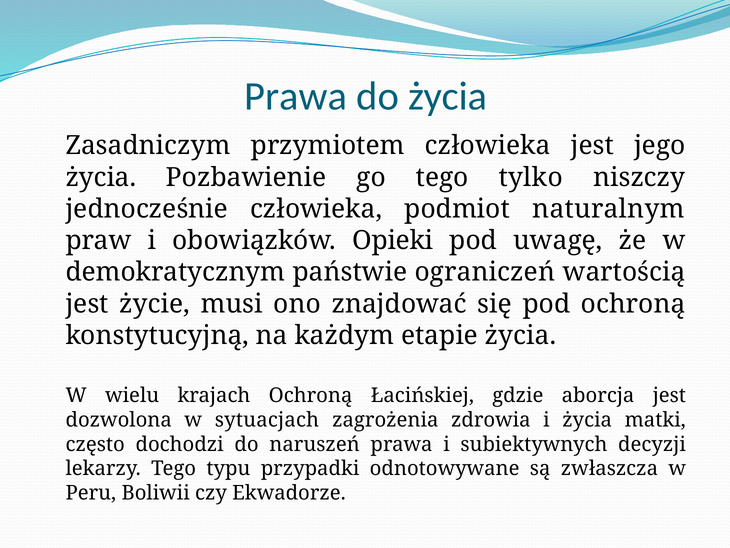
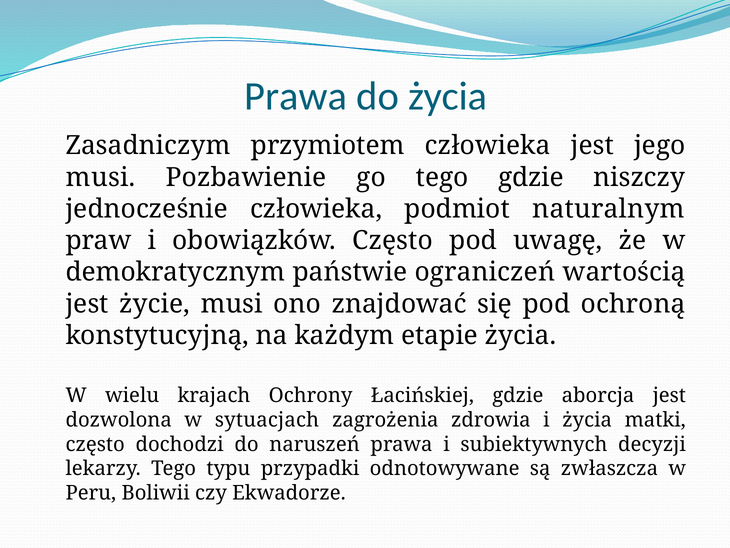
życia at (101, 177): życia -> musi
tego tylko: tylko -> gdzie
obowiązków Opieki: Opieki -> Często
krajach Ochroną: Ochroną -> Ochrony
